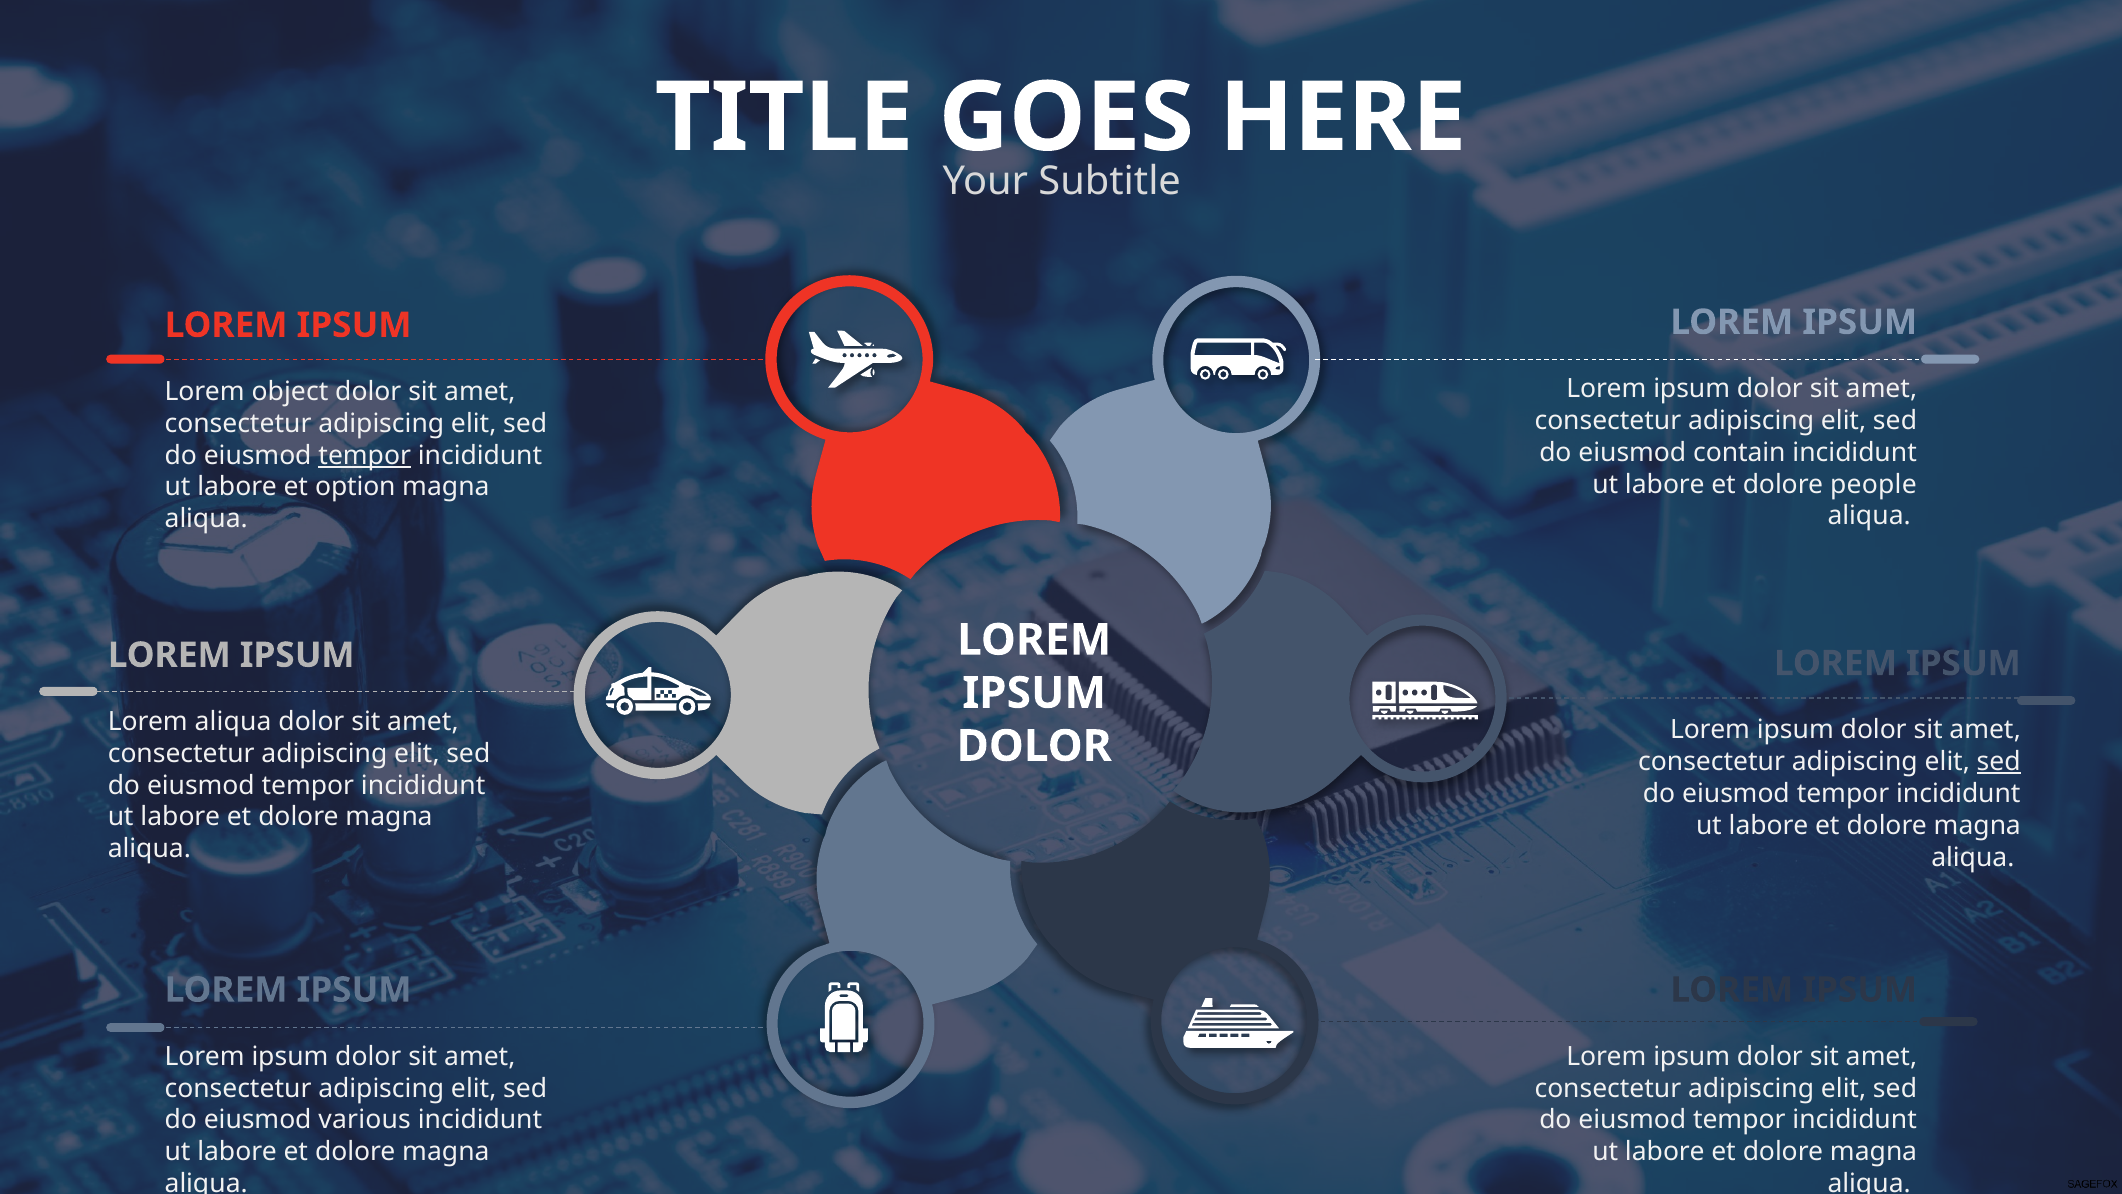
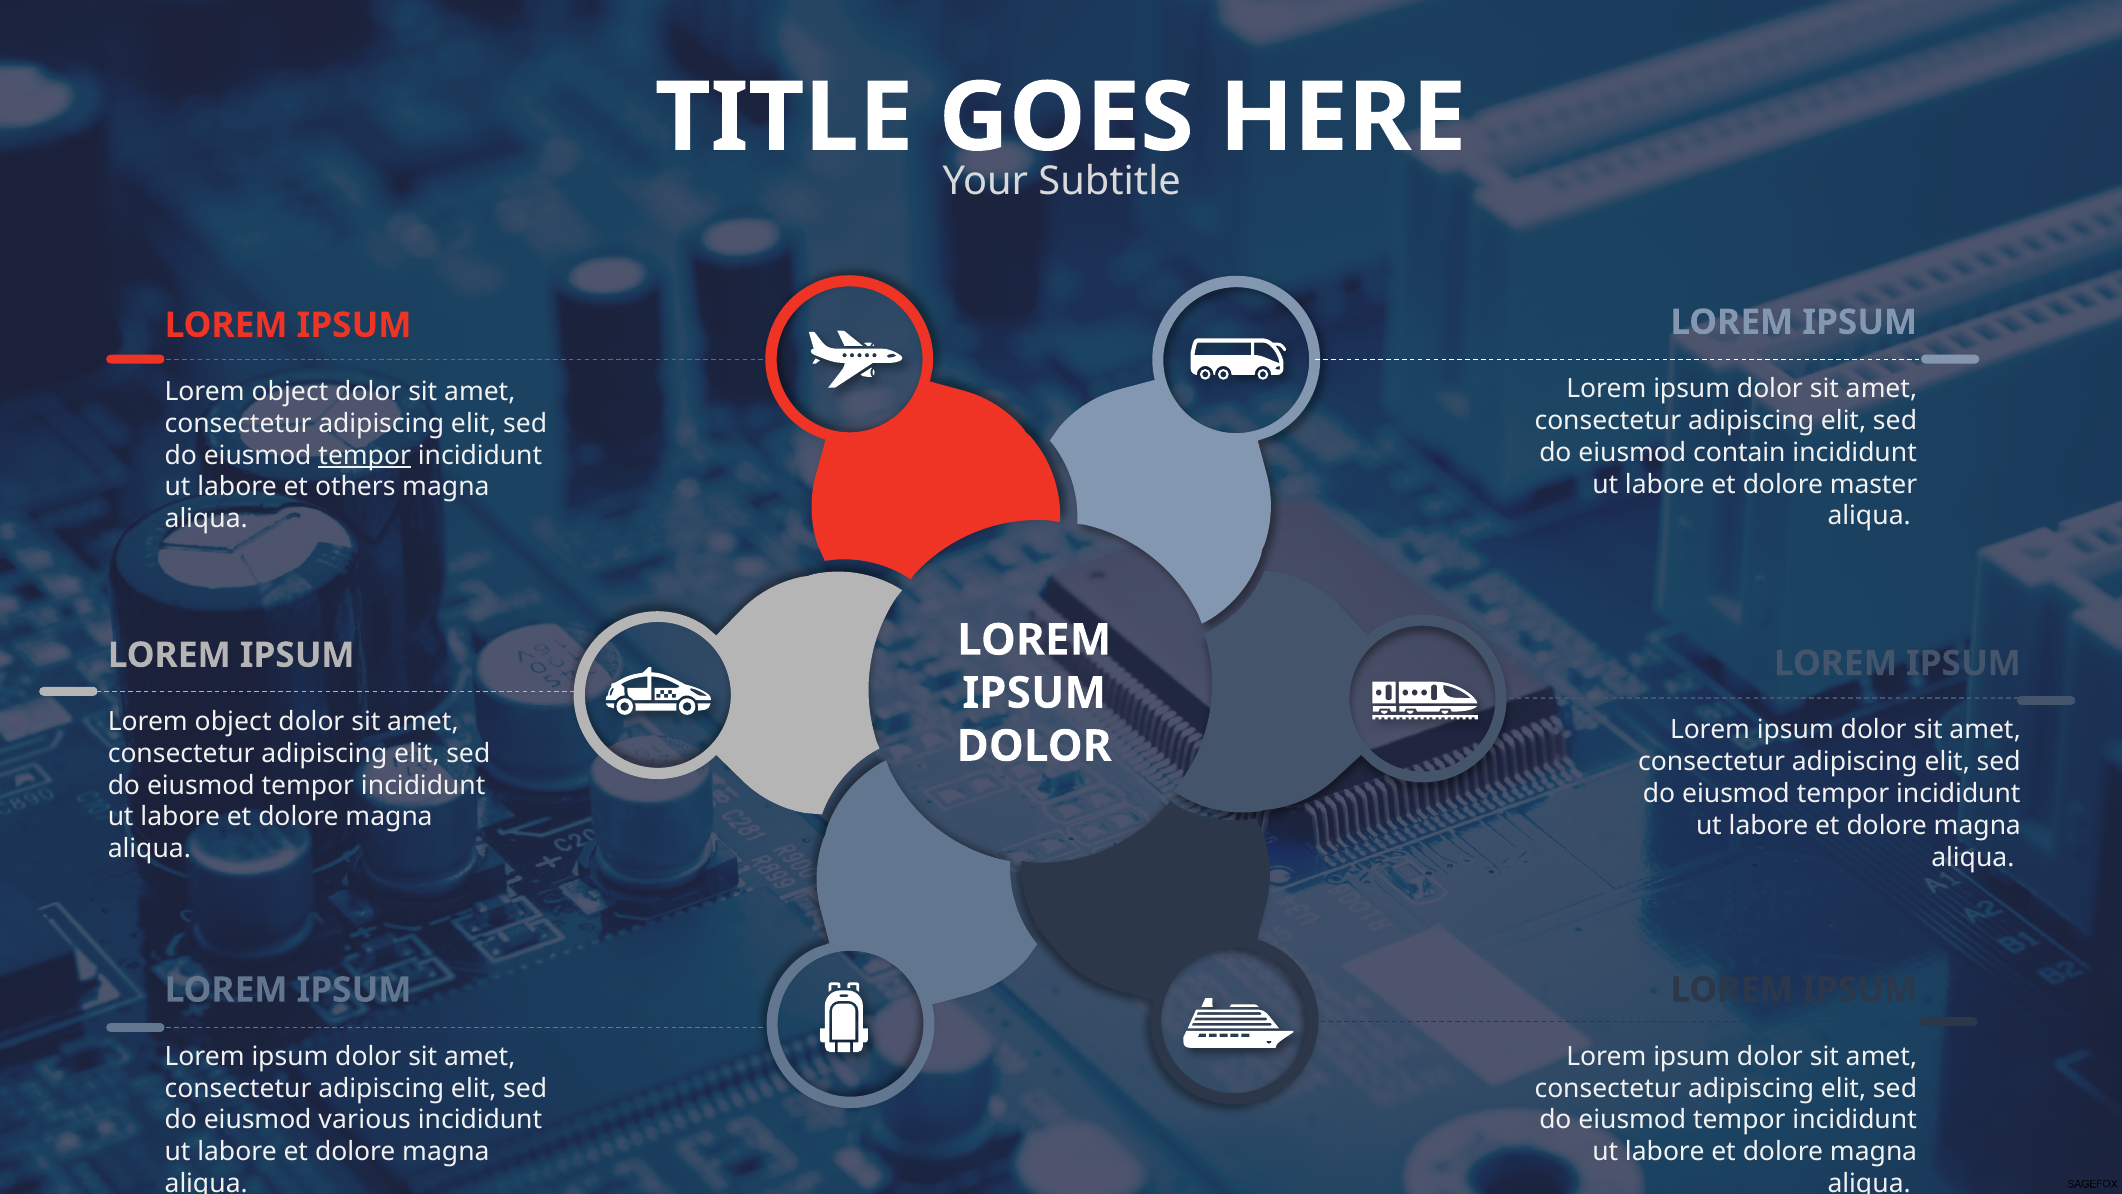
people: people -> master
option: option -> others
aliqua at (233, 721): aliqua -> object
sed at (1999, 762) underline: present -> none
